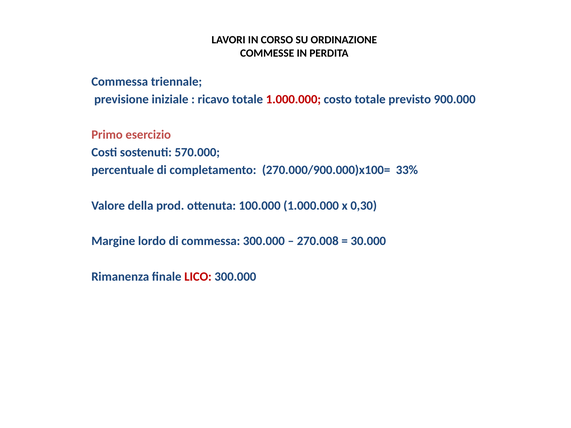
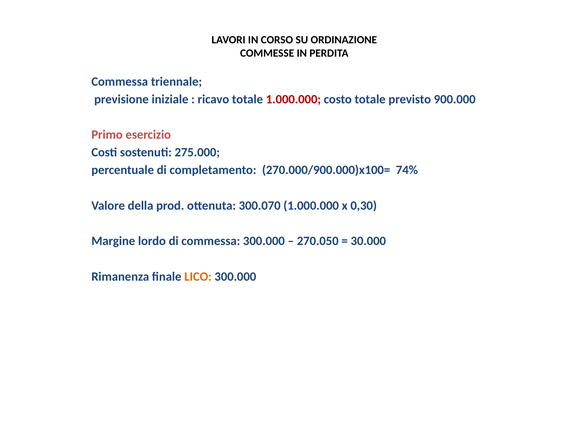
570.000: 570.000 -> 275.000
33%: 33% -> 74%
100.000: 100.000 -> 300.070
270.008: 270.008 -> 270.050
LICO colour: red -> orange
